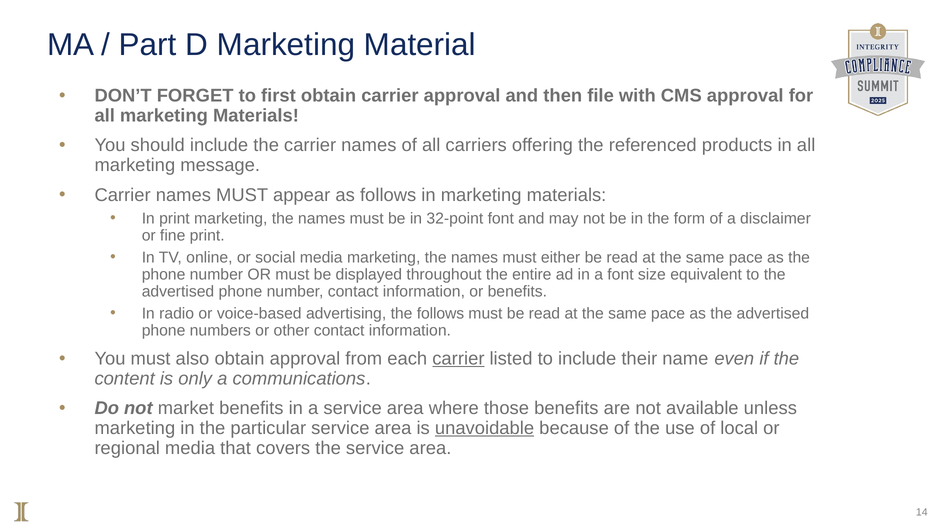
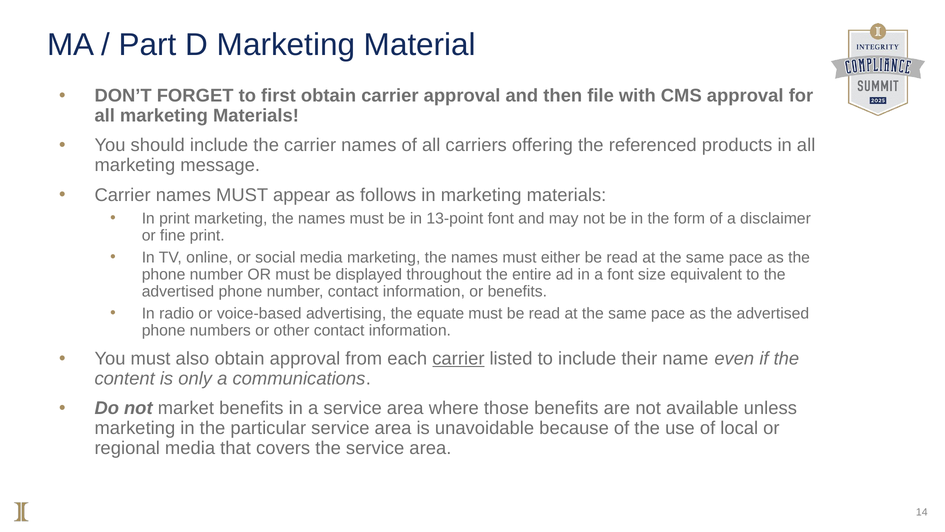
32-point: 32-point -> 13-point
the follows: follows -> equate
unavoidable underline: present -> none
